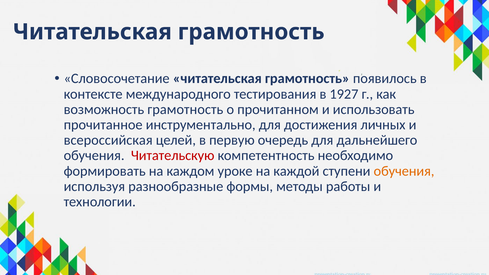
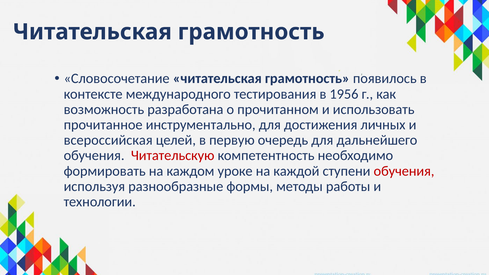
1927: 1927 -> 1956
возможность грамотность: грамотность -> разработана
обучения at (404, 171) colour: orange -> red
